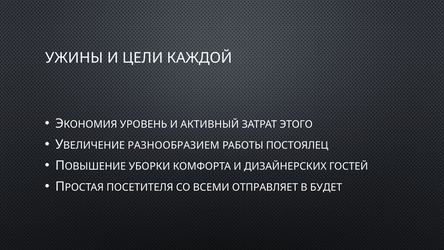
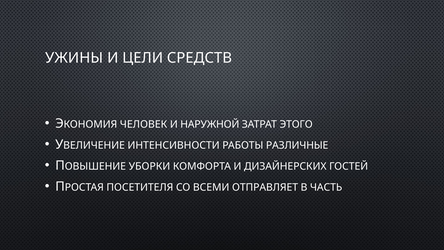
КАЖДОЙ: КАЖДОЙ -> СРЕДСТВ
УРОВЕНЬ: УРОВЕНЬ -> ЧЕЛОВЕК
АКТИВНЫЙ: АКТИВНЫЙ -> НАРУЖНОЙ
РАЗНООБРАЗИЕМ: РАЗНООБРАЗИЕМ -> ИНТЕНСИВНОСТИ
ПОСТОЯЛЕЦ: ПОСТОЯЛЕЦ -> РАЗЛИЧНЫЕ
БУДЕТ: БУДЕТ -> ЧАСТЬ
